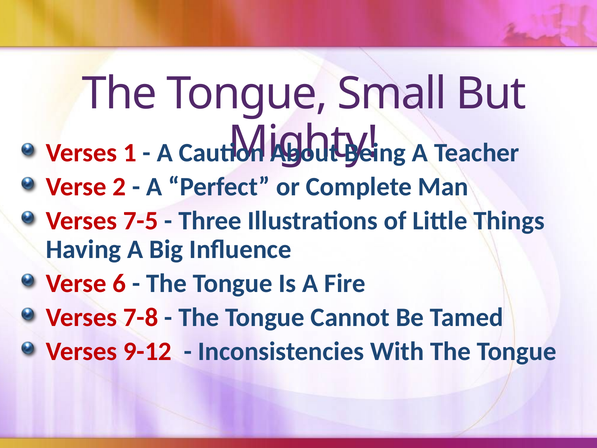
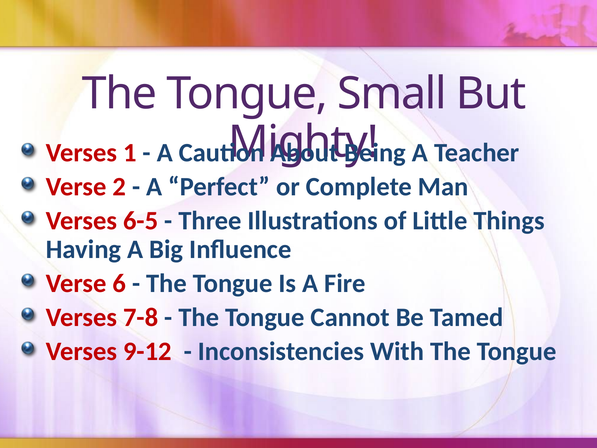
7-5: 7-5 -> 6-5
